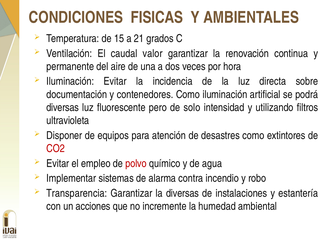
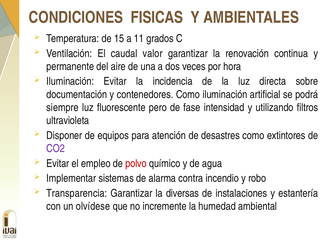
21: 21 -> 11
diversas at (63, 108): diversas -> siempre
solo: solo -> fase
CO2 colour: red -> purple
acciones: acciones -> olvídese
